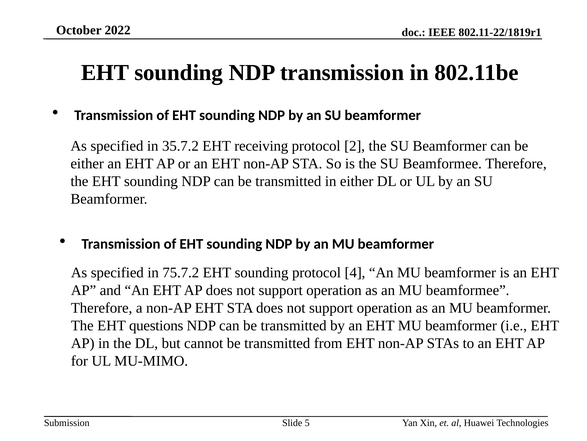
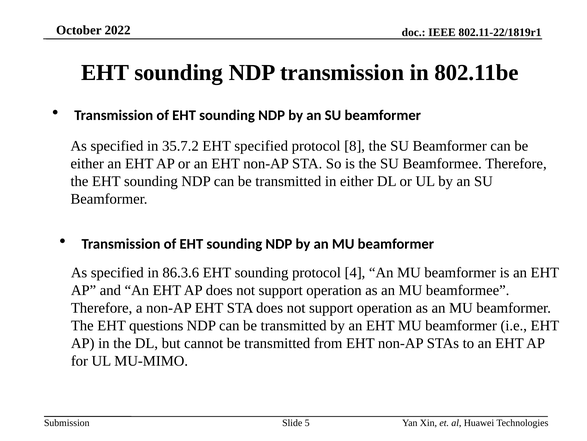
EHT receiving: receiving -> specified
2: 2 -> 8
75.7.2: 75.7.2 -> 86.3.6
